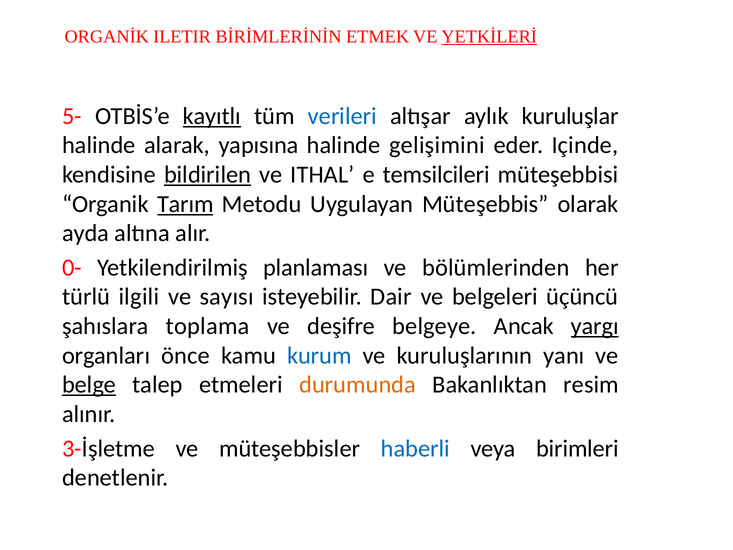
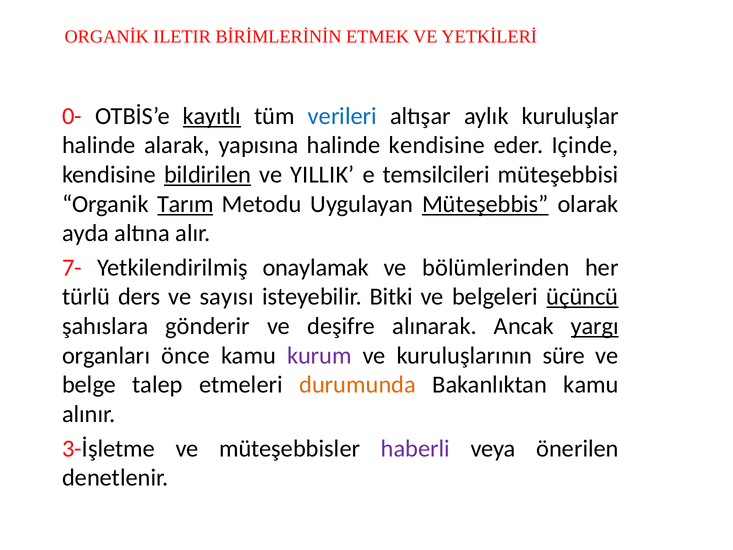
YETKİLERİ underline: present -> none
5-: 5- -> 0-
halinde gelişimini: gelişimini -> kendisine
ITHAL: ITHAL -> YILLIK
Müteşebbis underline: none -> present
0-: 0- -> 7-
planlaması: planlaması -> onaylamak
ilgili: ilgili -> ders
Dair: Dair -> Bitki
üçüncü underline: none -> present
toplama: toplama -> gönderir
belgeye: belgeye -> alınarak
kurum colour: blue -> purple
yanı: yanı -> süre
belge underline: present -> none
Bakanlıktan resim: resim -> kamu
haberli colour: blue -> purple
birimleri: birimleri -> önerilen
